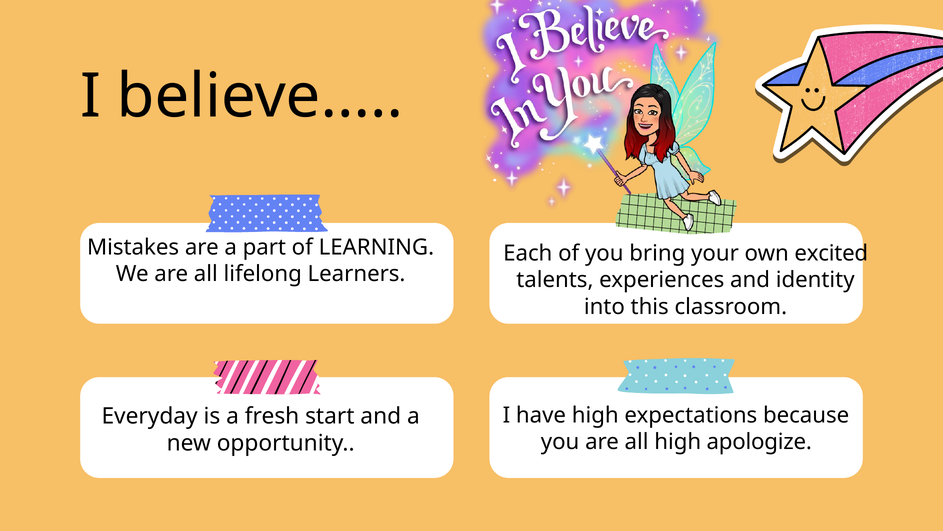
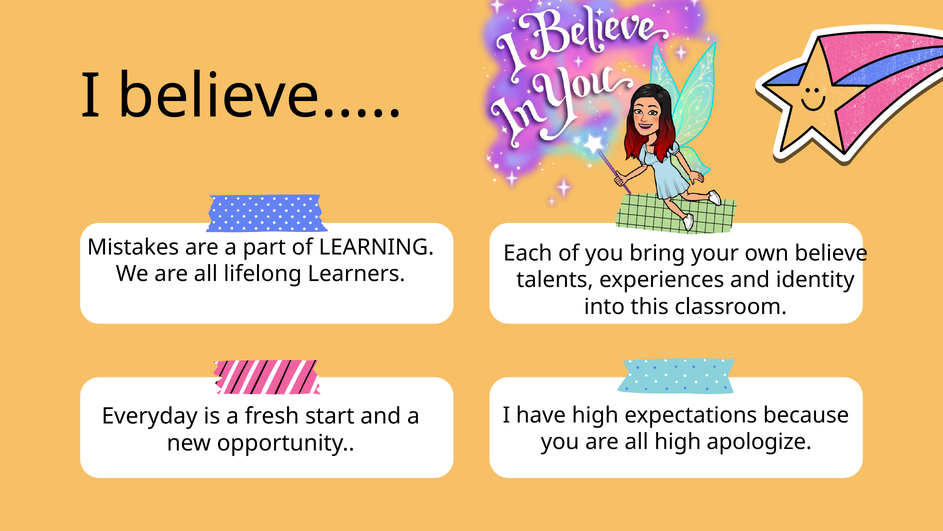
own excited: excited -> believe
